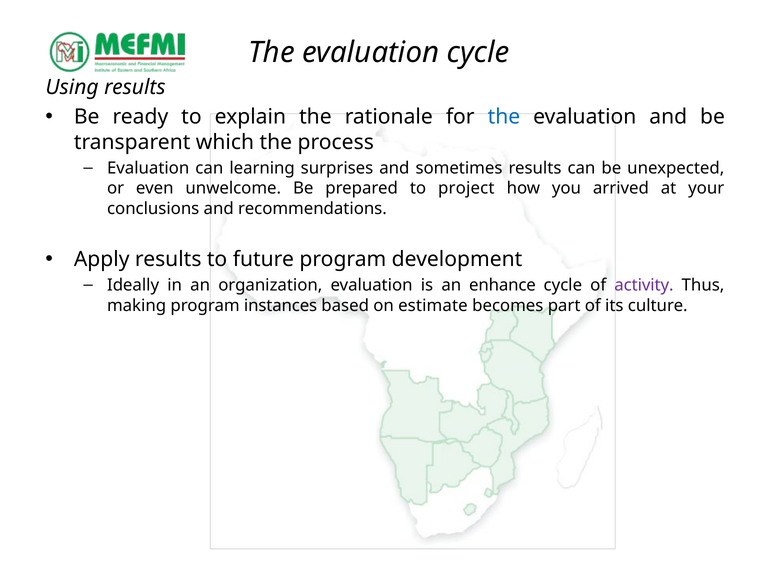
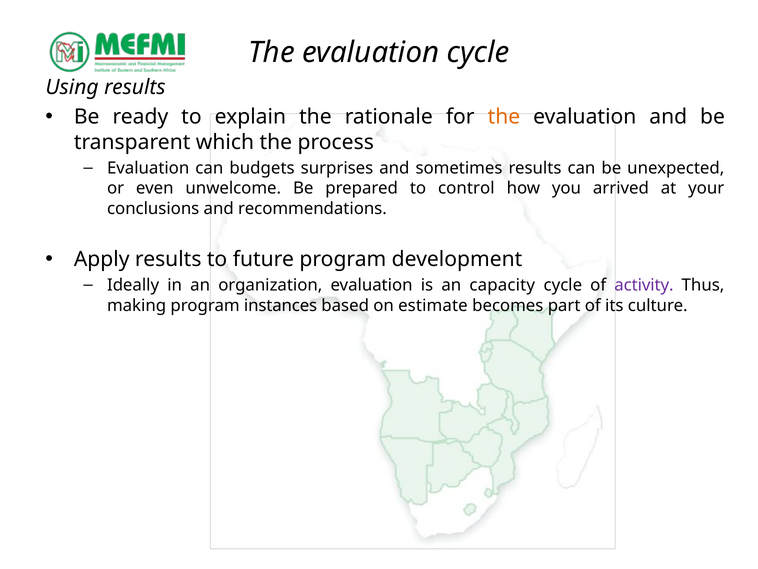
the at (504, 117) colour: blue -> orange
learning: learning -> budgets
project: project -> control
enhance: enhance -> capacity
